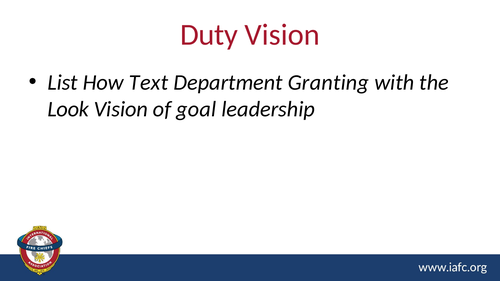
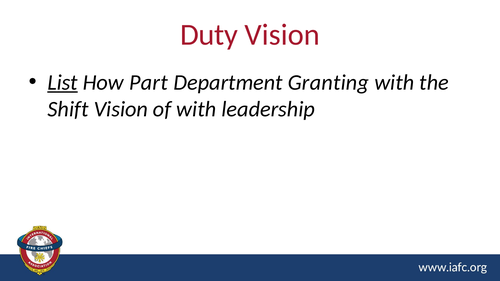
List underline: none -> present
Text: Text -> Part
Look: Look -> Shift
of goal: goal -> with
